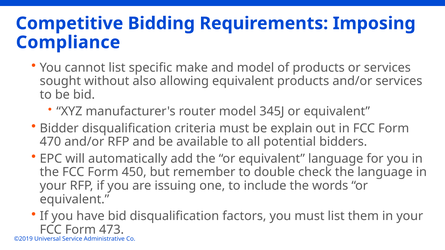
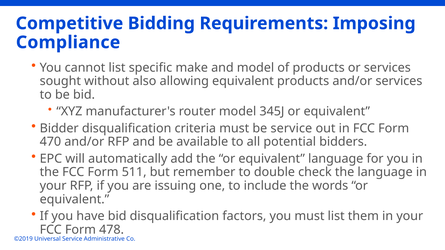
be explain: explain -> service
450: 450 -> 511
473: 473 -> 478
